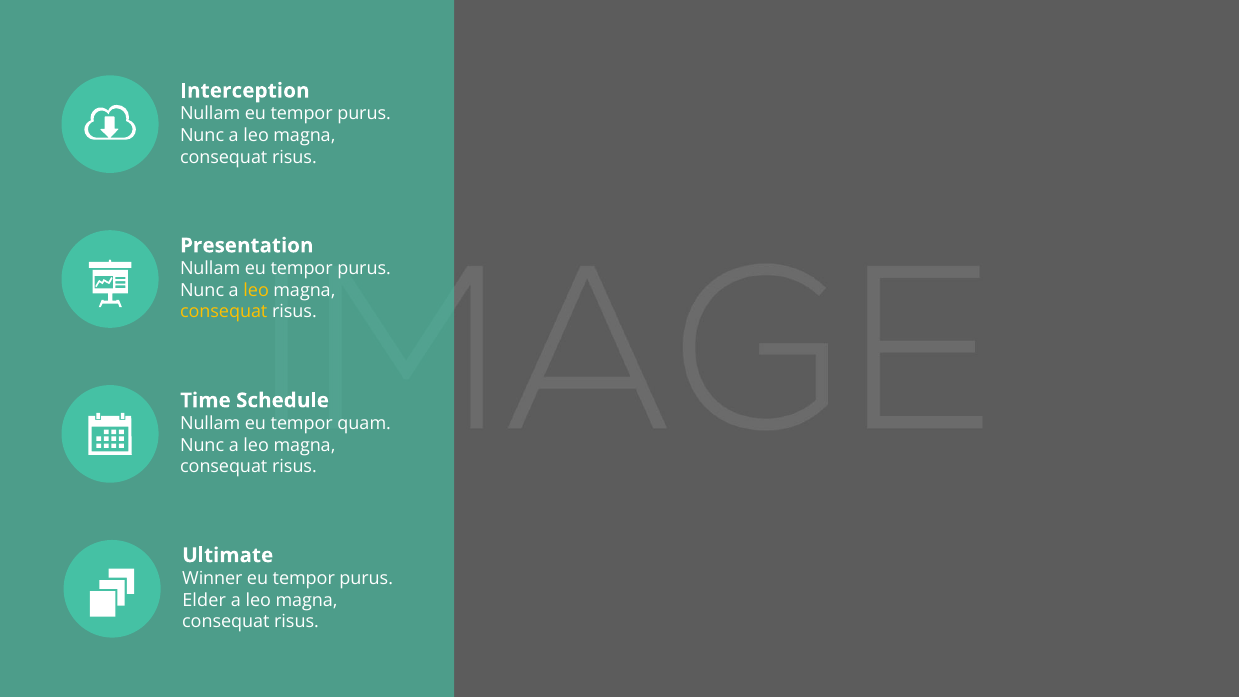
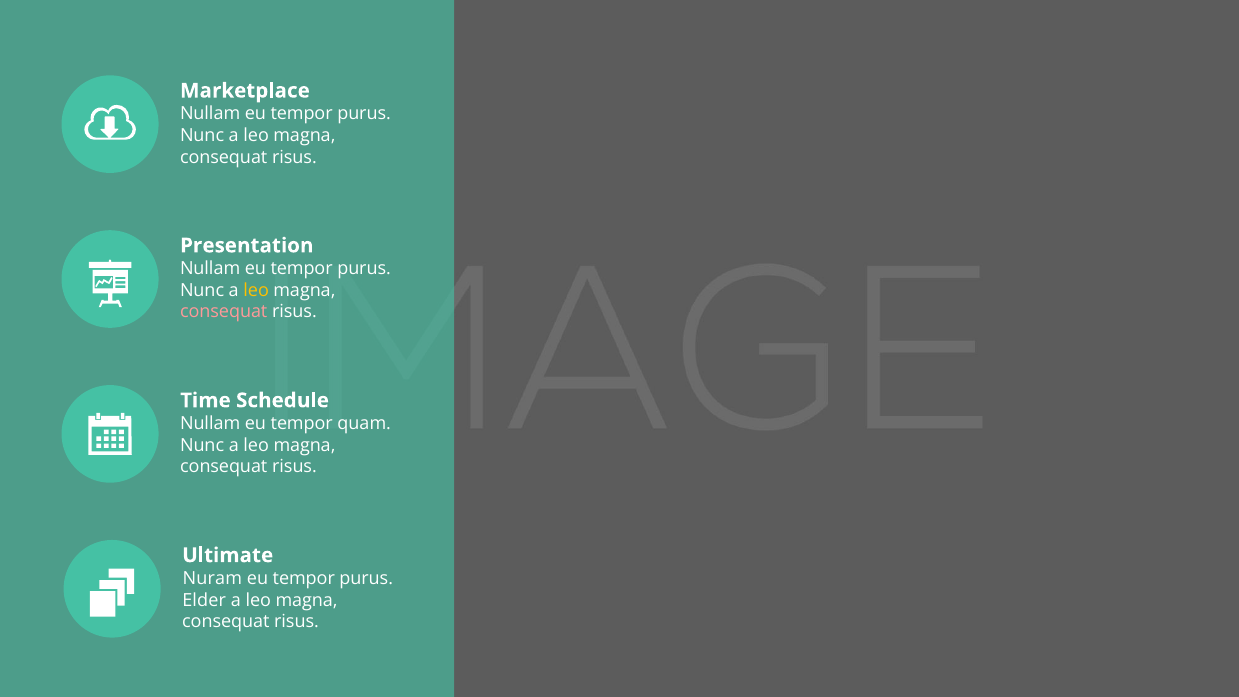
Interception: Interception -> Marketplace
consequat at (224, 312) colour: yellow -> pink
Winner: Winner -> Nuram
